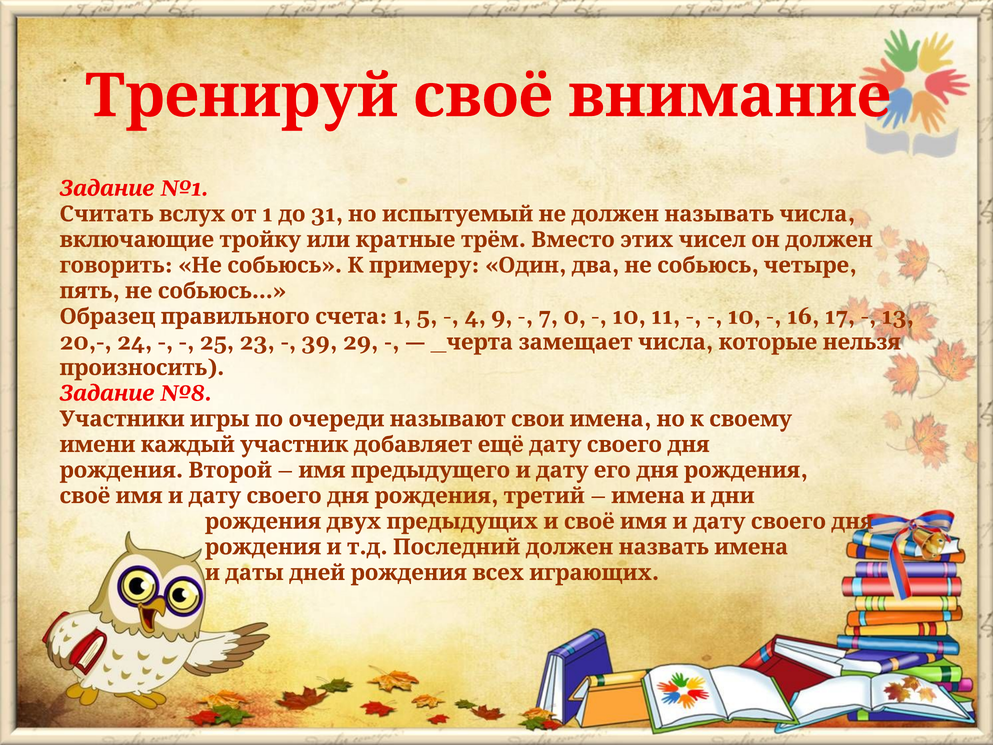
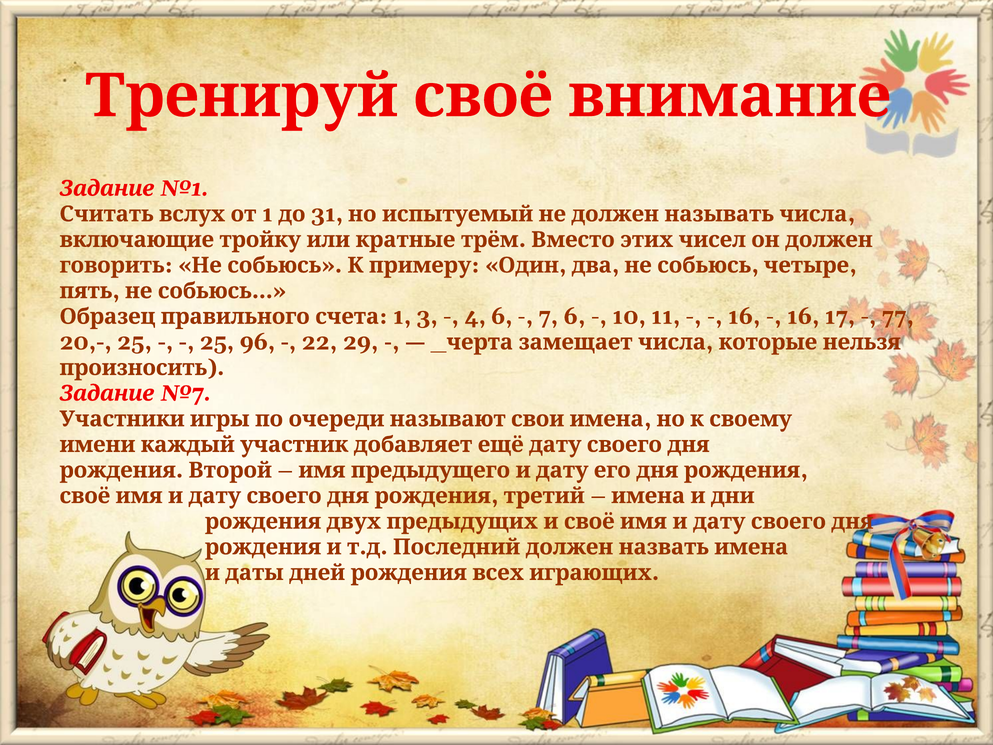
5: 5 -> 3
4 9: 9 -> 6
7 0: 0 -> 6
10 at (744, 316): 10 -> 16
13: 13 -> 77
20,- 24: 24 -> 25
23: 23 -> 96
39: 39 -> 22
№8: №8 -> №7
